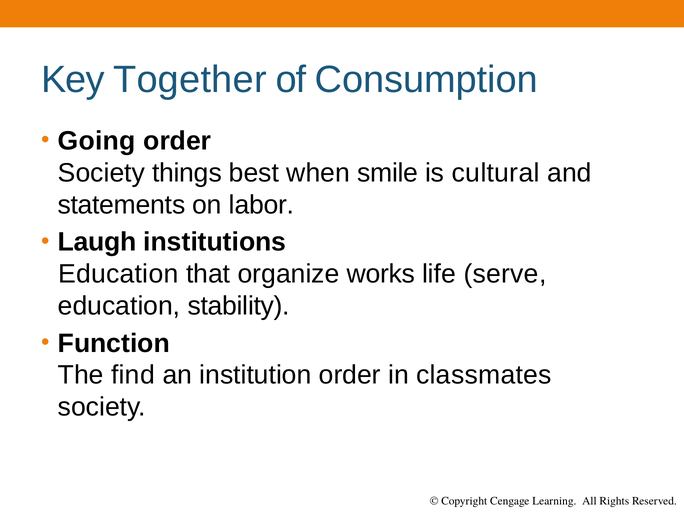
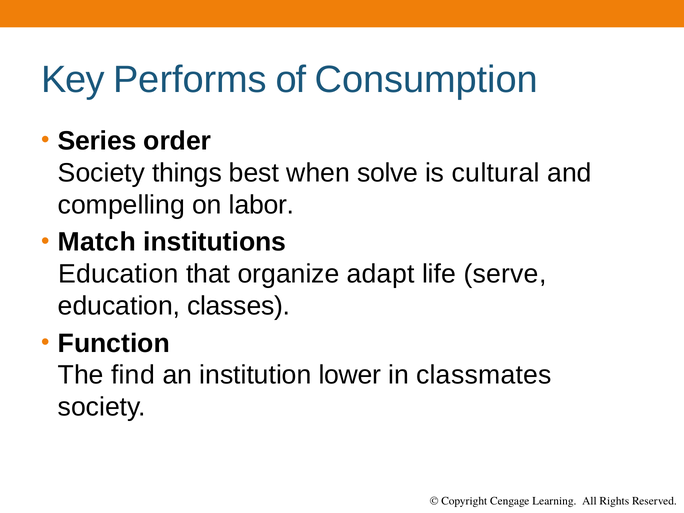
Together: Together -> Performs
Going: Going -> Series
smile: smile -> solve
statements: statements -> compelling
Laugh: Laugh -> Match
works: works -> adapt
stability: stability -> classes
institution order: order -> lower
